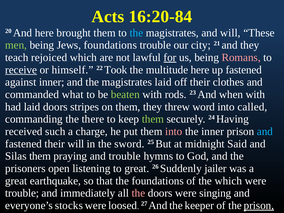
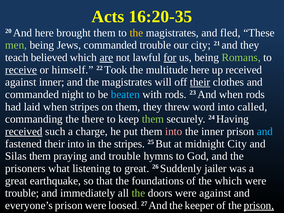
16:20-84: 16:20-84 -> 16:20-35
the at (136, 33) colour: light blue -> yellow
and will: will -> fled
Jews foundations: foundations -> commanded
rejoiced: rejoiced -> believed
are underline: none -> present
Romans colour: pink -> light green
up fastened: fastened -> received
magistrates laid: laid -> will
their at (200, 82) underline: none -> present
what: what -> night
beaten colour: light green -> light blue
when with: with -> rods
laid doors: doors -> when
received at (24, 131) underline: none -> present
their will: will -> into
the sword: sword -> stripes
midnight Said: Said -> City
open: open -> what
the at (138, 193) colour: pink -> light green
were singing: singing -> against
everyone’s stocks: stocks -> prison
